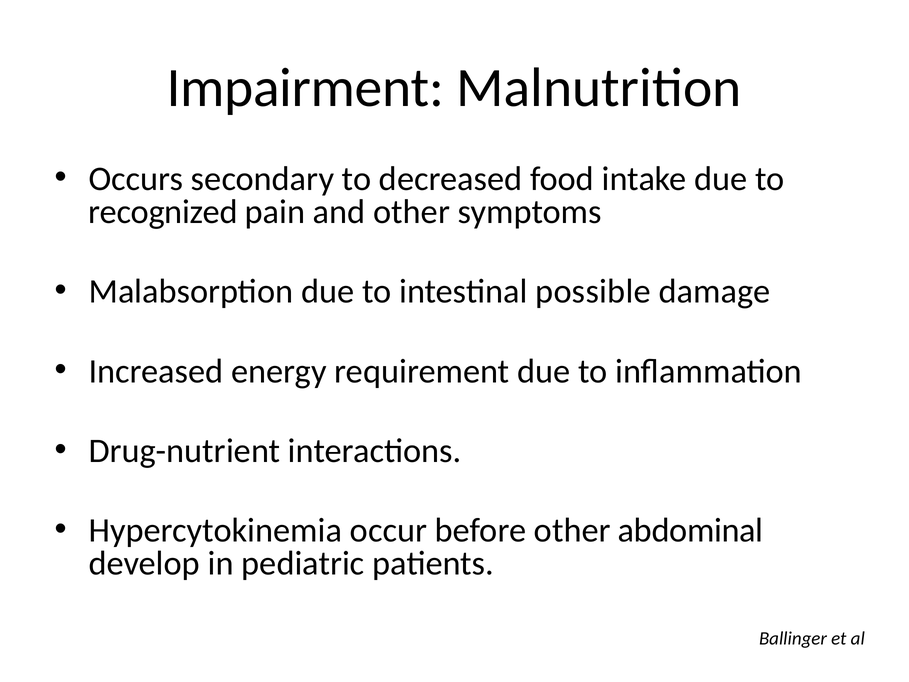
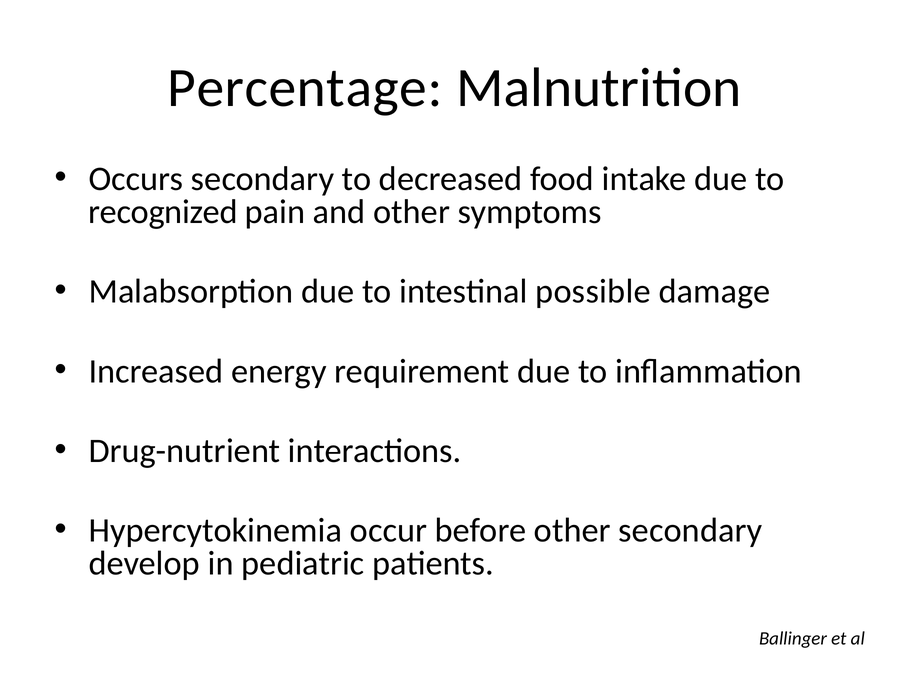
Impairment: Impairment -> Percentage
other abdominal: abdominal -> secondary
